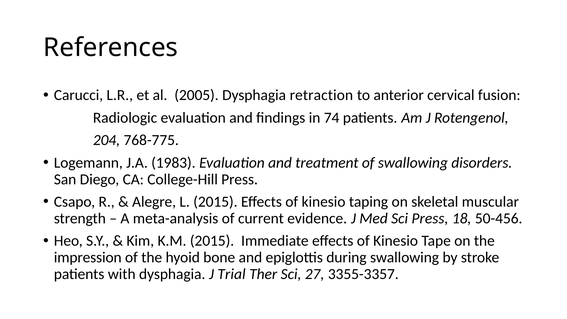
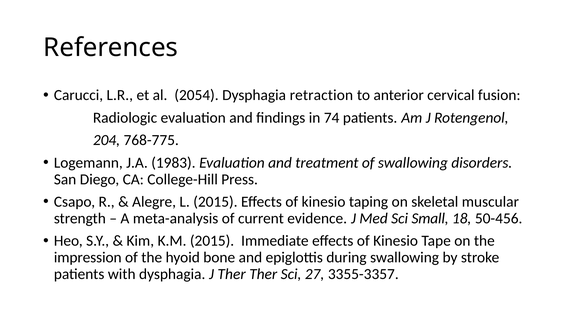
2005: 2005 -> 2054
Sci Press: Press -> Small
J Trial: Trial -> Ther
